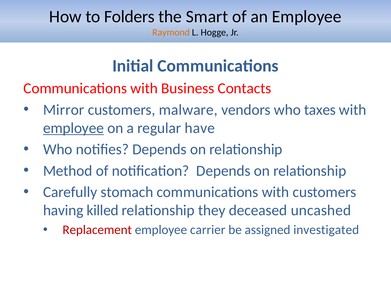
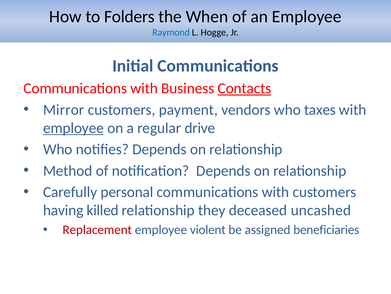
Smart: Smart -> When
Raymond colour: orange -> blue
Contacts underline: none -> present
malware: malware -> payment
have: have -> drive
stomach: stomach -> personal
carrier: carrier -> violent
investigated: investigated -> beneficiaries
